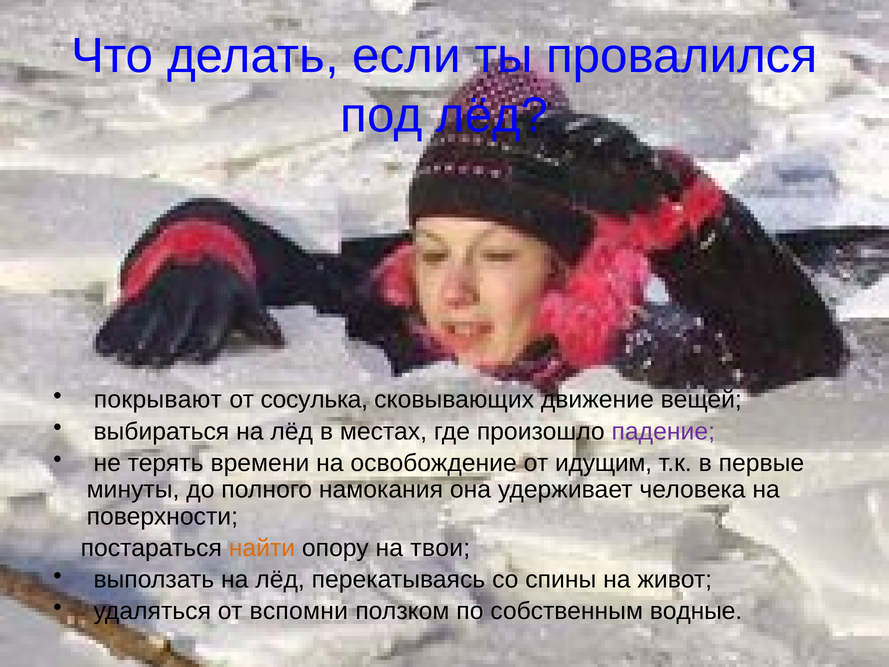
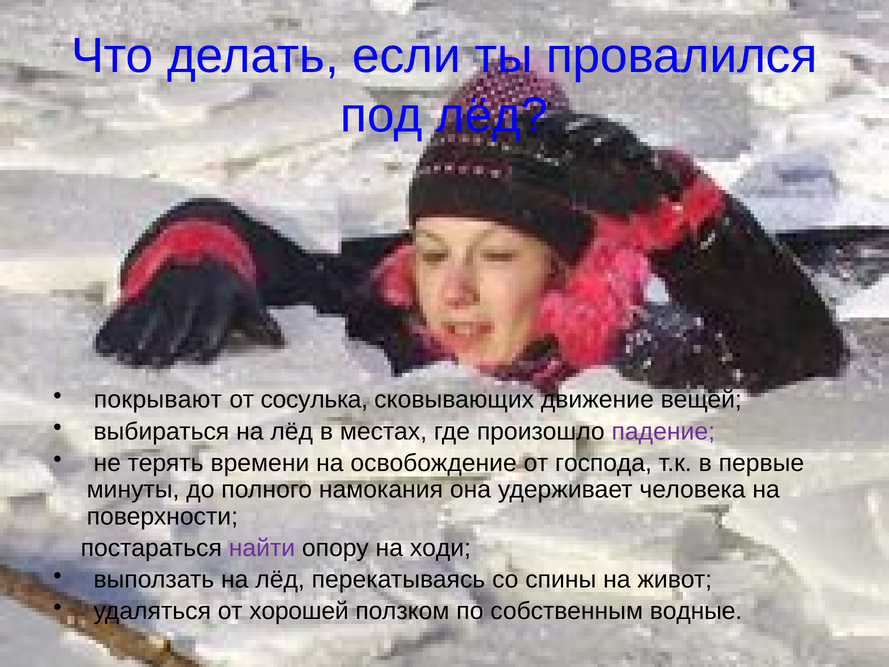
идущим: идущим -> господа
найти colour: orange -> purple
твои: твои -> ходи
вспомни: вспомни -> хорошей
